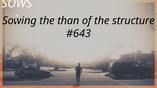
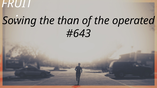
SOWS: SOWS -> FRUIT
structure: structure -> operated
